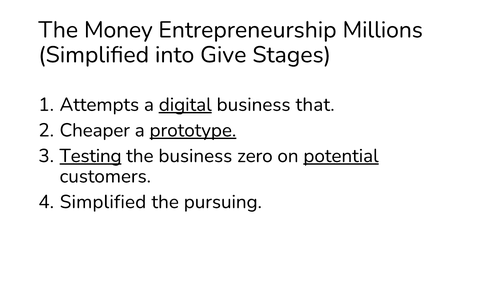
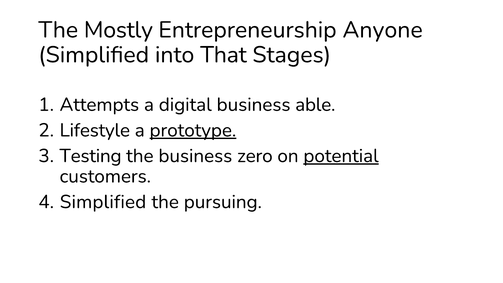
Money: Money -> Mostly
Millions: Millions -> Anyone
Give: Give -> That
digital underline: present -> none
that: that -> able
Cheaper: Cheaper -> Lifestyle
Testing underline: present -> none
